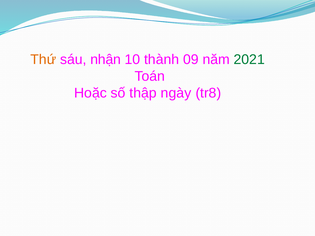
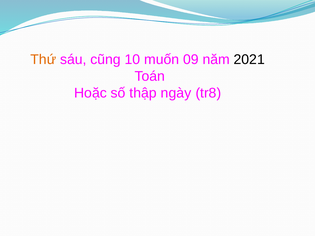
nhận: nhận -> cũng
thành: thành -> muốn
2021 colour: green -> black
